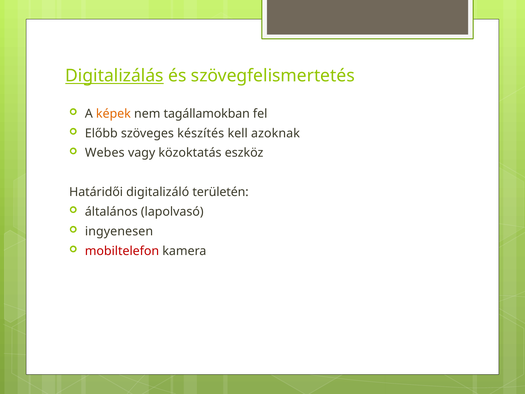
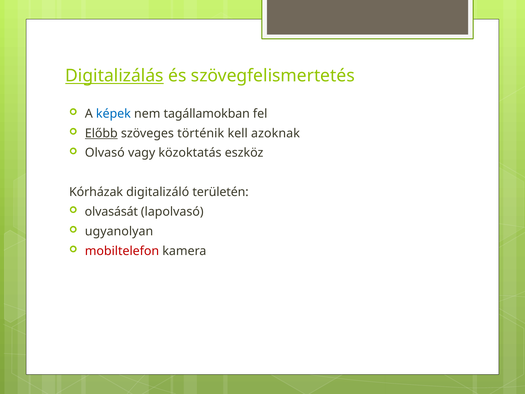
képek colour: orange -> blue
Előbb underline: none -> present
készítés: készítés -> történik
Webes: Webes -> Olvasó
Határidői: Határidői -> Kórházak
általános: általános -> olvasását
ingyenesen: ingyenesen -> ugyanolyan
